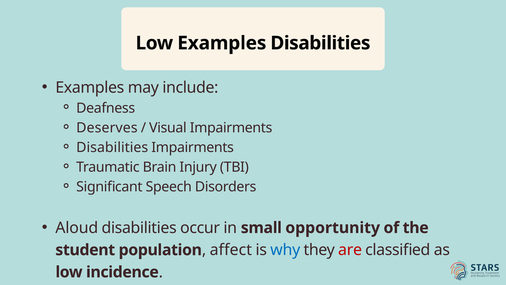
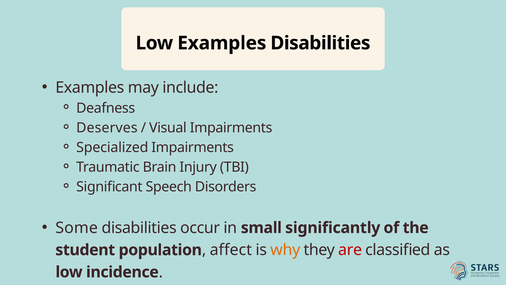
Disabilities at (112, 147): Disabilities -> Specialized
Aloud: Aloud -> Some
opportunity: opportunity -> significantly
why colour: blue -> orange
